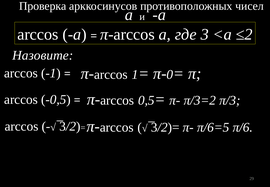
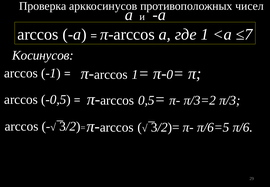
где 3: 3 -> 1
≤2: ≤2 -> ≤7
Назовите: Назовите -> Косинусов
